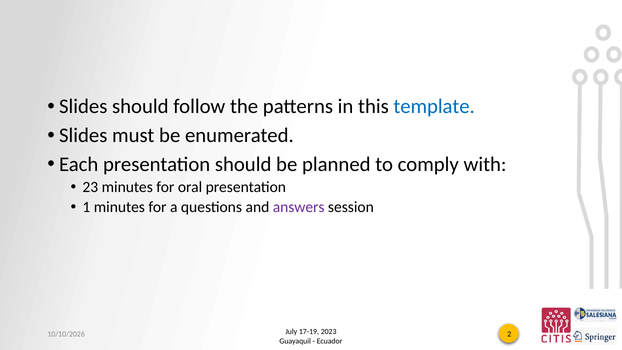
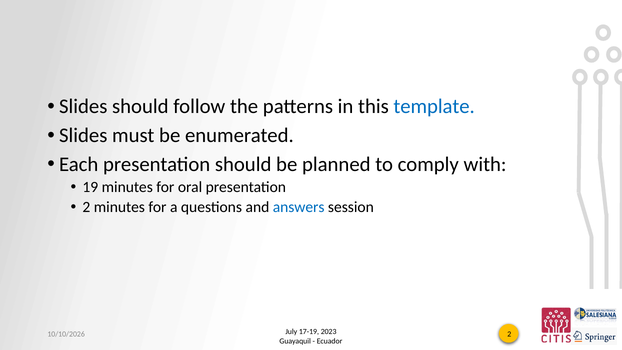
23: 23 -> 19
1 at (86, 207): 1 -> 2
answers colour: purple -> blue
